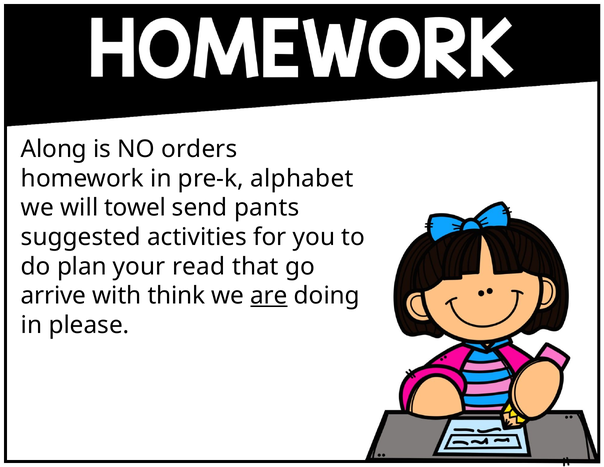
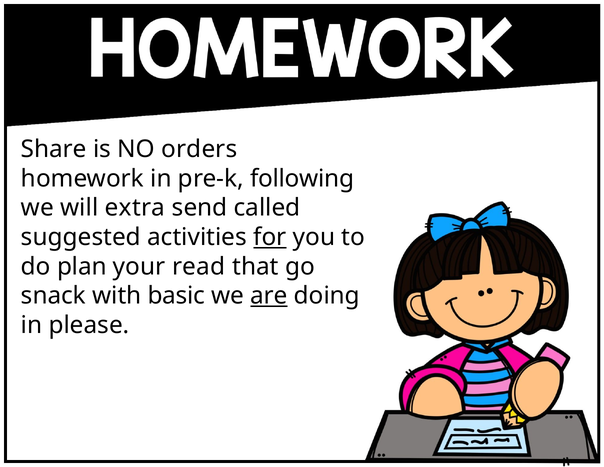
Along: Along -> Share
alphabet: alphabet -> following
towel: towel -> extra
pants: pants -> called
for underline: none -> present
arrive: arrive -> snack
think: think -> basic
